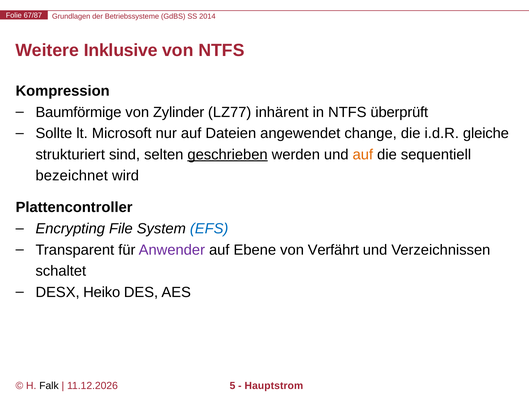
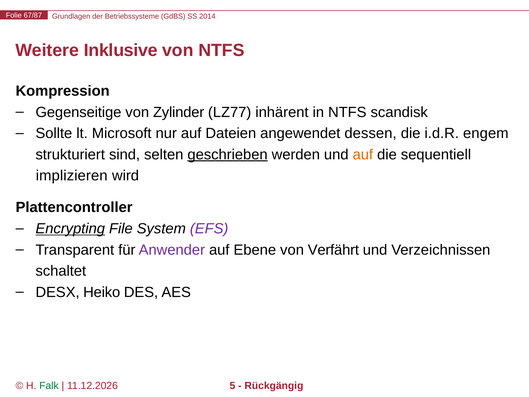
Baumförmige: Baumförmige -> Gegenseitige
überprüft: überprüft -> scandisk
change: change -> dessen
gleiche: gleiche -> engem
bezeichnet: bezeichnet -> implizieren
Encrypting underline: none -> present
EFS colour: blue -> purple
Falk colour: black -> green
Hauptstrom: Hauptstrom -> Rückgängig
